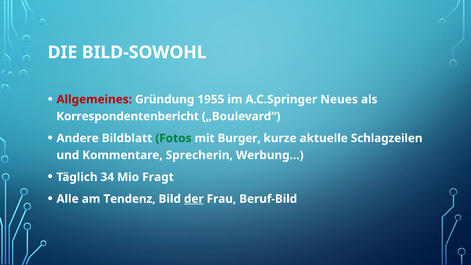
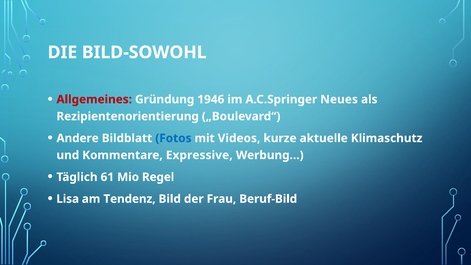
1955: 1955 -> 1946
Korrespondentenbericht: Korrespondentenbericht -> Rezipientenorientierung
Fotos colour: green -> blue
Burger: Burger -> Videos
Schlagzeilen: Schlagzeilen -> Klimaschutz
Sprecherin: Sprecherin -> Expressive
34: 34 -> 61
Fragt: Fragt -> Regel
Alle: Alle -> Lisa
der underline: present -> none
